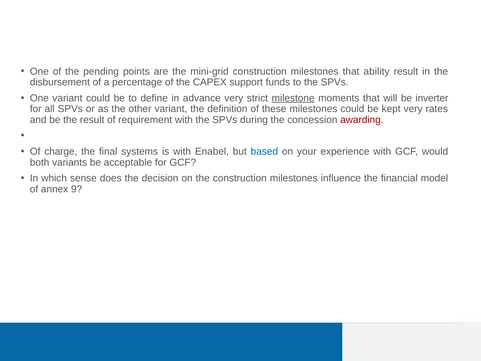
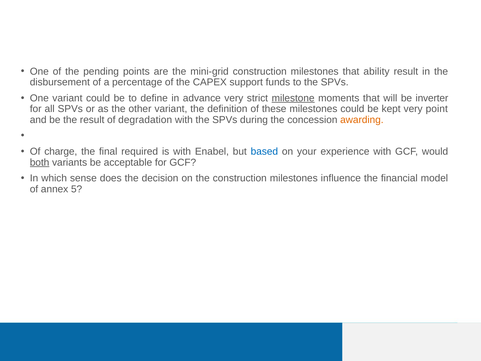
rates: rates -> point
requirement: requirement -> degradation
awarding colour: red -> orange
systems: systems -> required
both underline: none -> present
9: 9 -> 5
